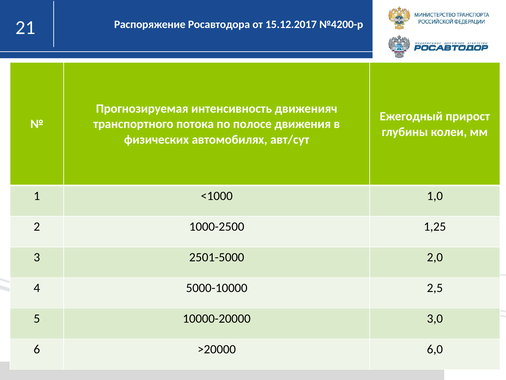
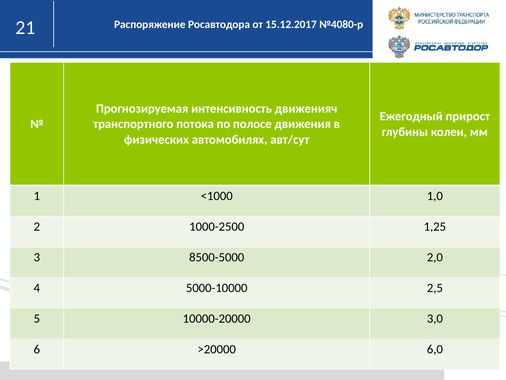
№4200-р: №4200-р -> №4080-р
2501-5000: 2501-5000 -> 8500-5000
